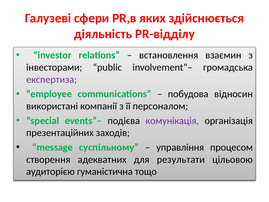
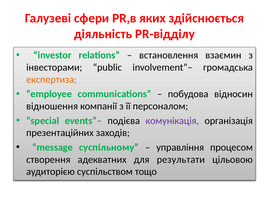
експертиза colour: purple -> orange
використані: використані -> відношення
гуманістична: гуманістична -> суспільством
